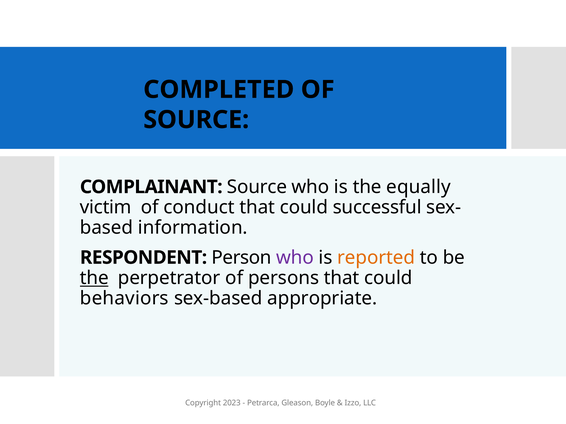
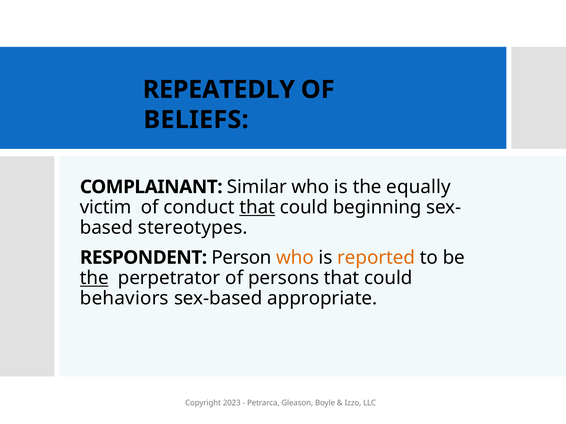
COMPLETED: COMPLETED -> REPEATEDLY
SOURCE at (196, 120): SOURCE -> BELIEFS
COMPLAINANT Source: Source -> Similar
that at (257, 208) underline: none -> present
successful: successful -> beginning
information: information -> stereotypes
who at (295, 258) colour: purple -> orange
